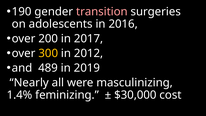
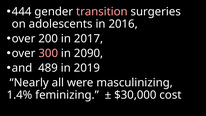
190: 190 -> 444
300 colour: yellow -> pink
2012: 2012 -> 2090
